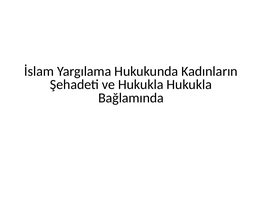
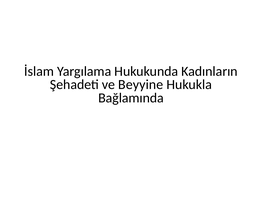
ve Hukukla: Hukukla -> Beyyine
